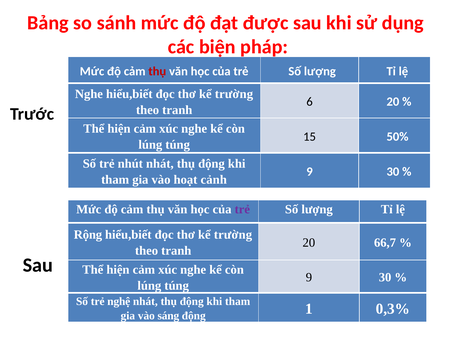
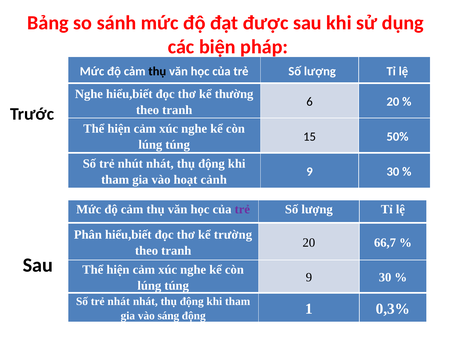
thụ at (157, 71) colour: red -> black
trường at (234, 94): trường -> thường
Rộng: Rộng -> Phân
trẻ nghệ: nghệ -> nhát
